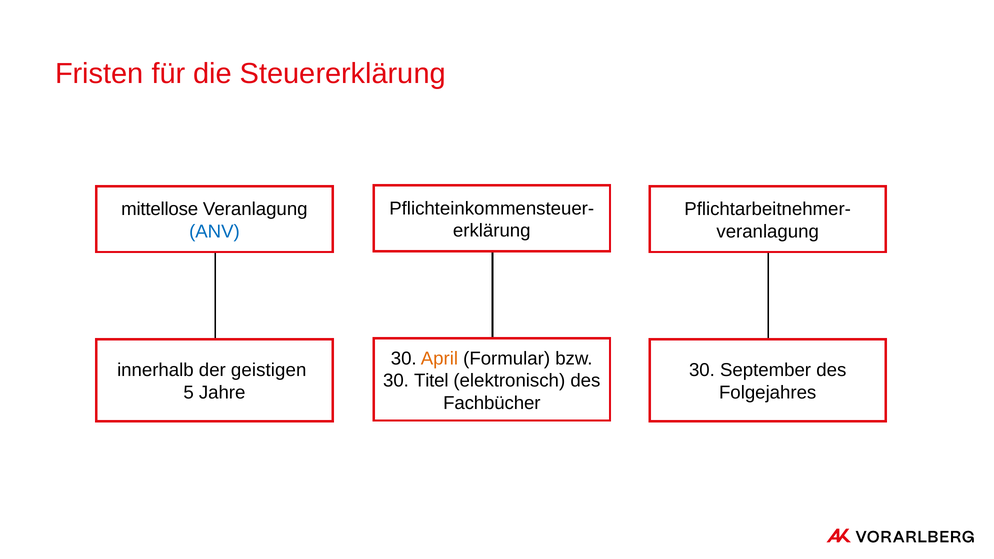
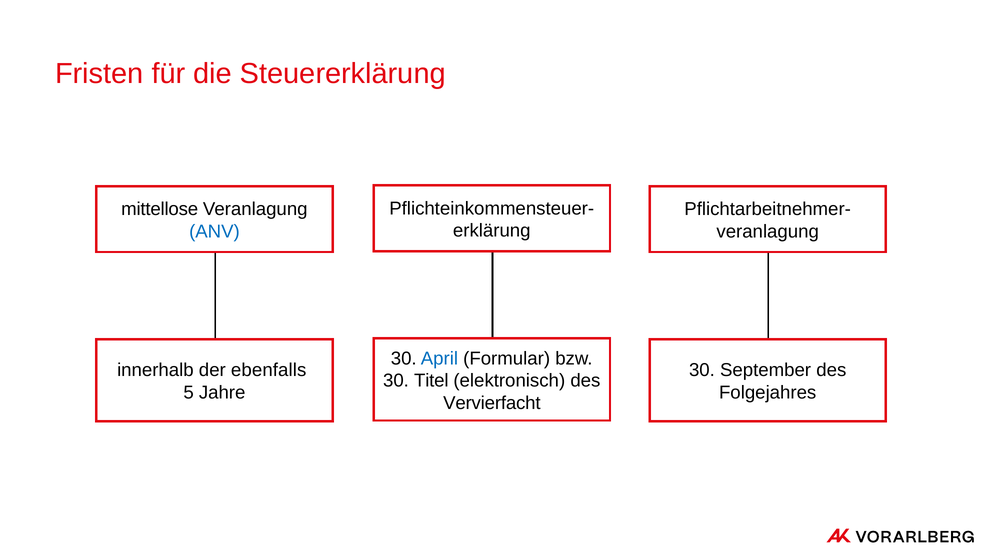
April colour: orange -> blue
geistigen: geistigen -> ebenfalls
Fachbücher: Fachbücher -> Vervierfacht
